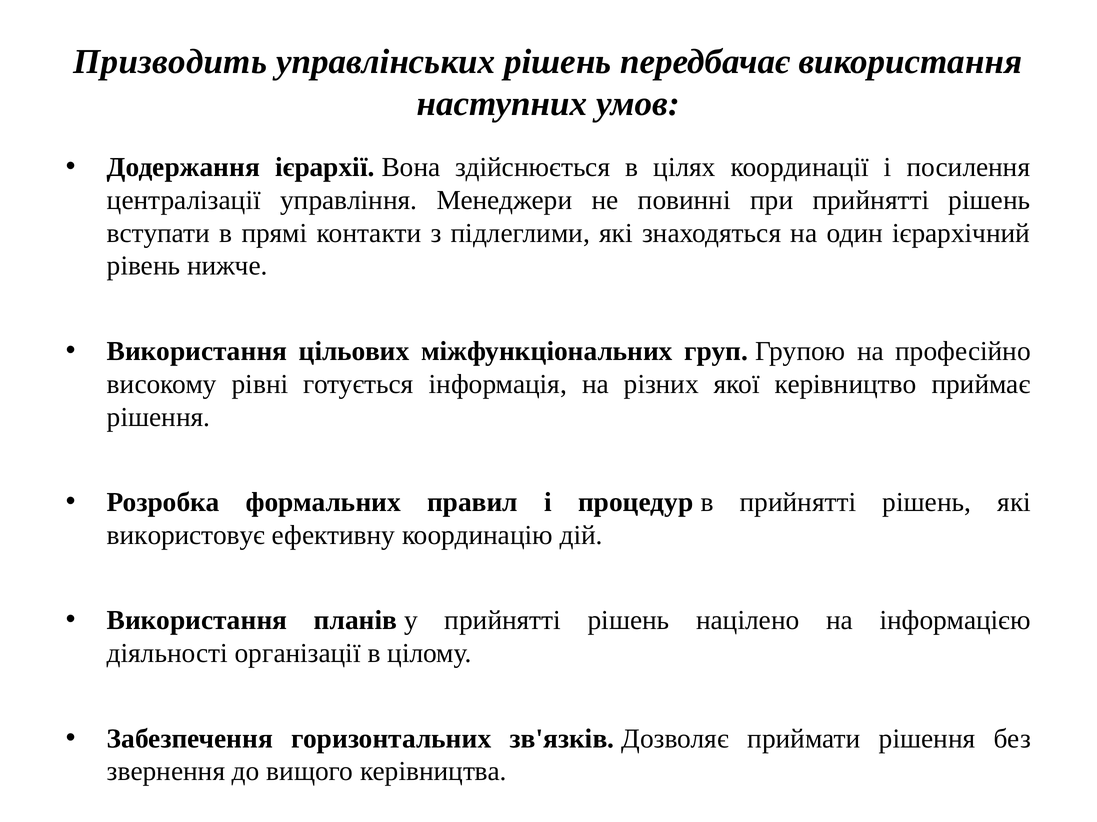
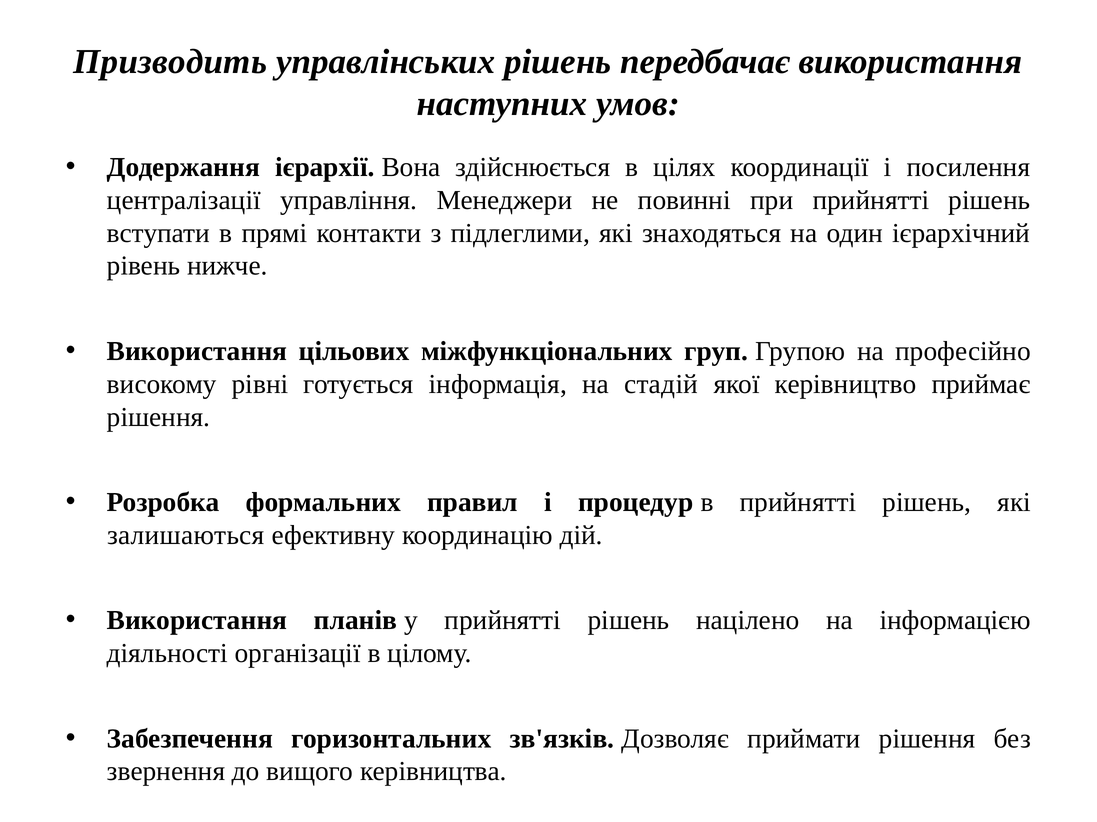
різних: різних -> стадій
використовує: використовує -> залишаються
